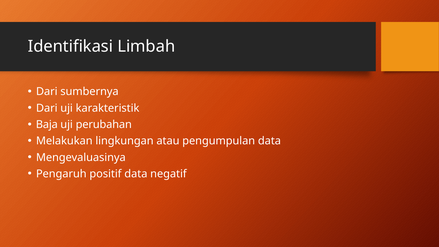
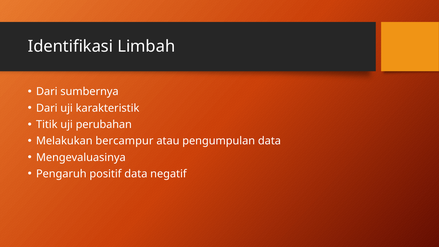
Baja: Baja -> Titik
lingkungan: lingkungan -> bercampur
